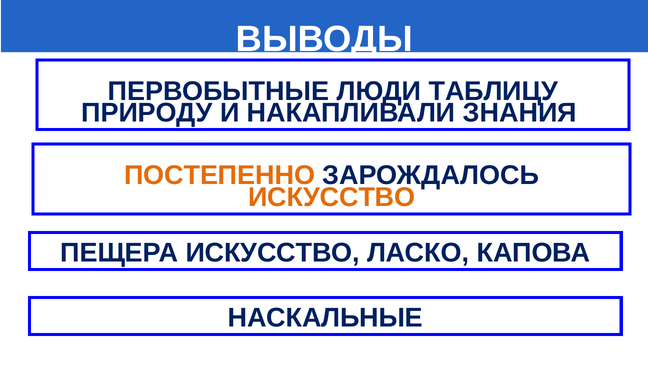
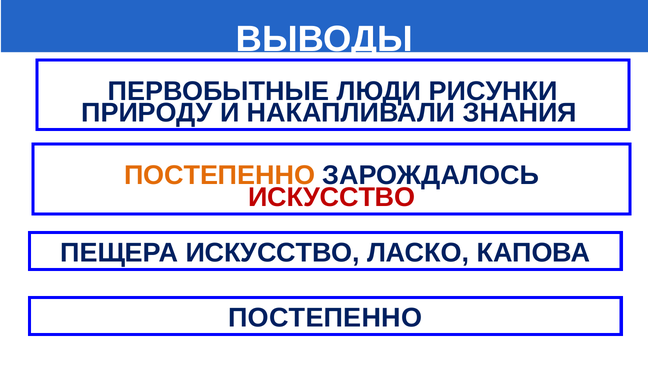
ТАБЛИЦУ: ТАБЛИЦУ -> РИСУНКИ
ИСКУССТВО at (332, 197) colour: orange -> red
НАСКАЛЬНЫЕ at (325, 318): НАСКАЛЬНЫЕ -> ПОСТЕПЕННО
